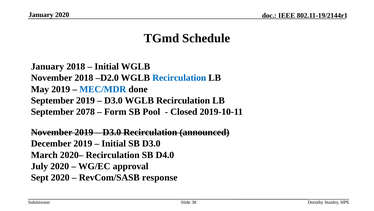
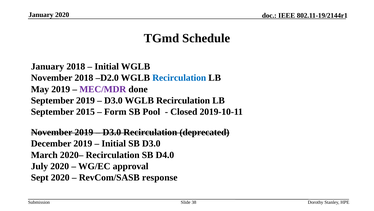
MEC/MDR colour: blue -> purple
2078: 2078 -> 2015
announced: announced -> deprecated
